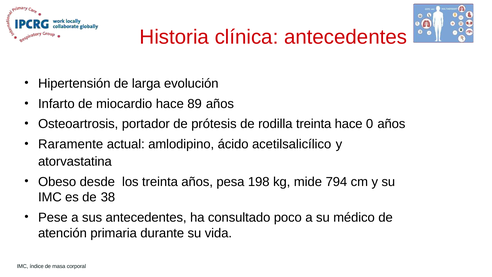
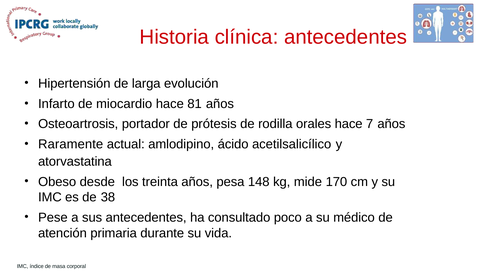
89: 89 -> 81
rodilla treinta: treinta -> orales
0: 0 -> 7
198: 198 -> 148
794: 794 -> 170
